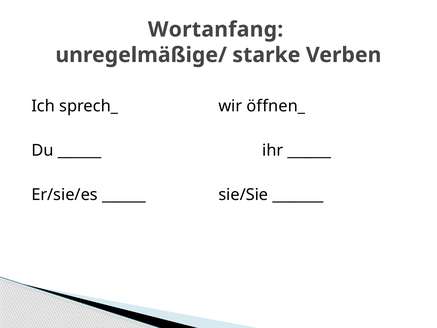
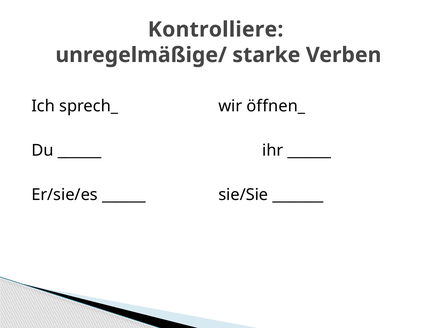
Wortanfang: Wortanfang -> Kontrolliere
